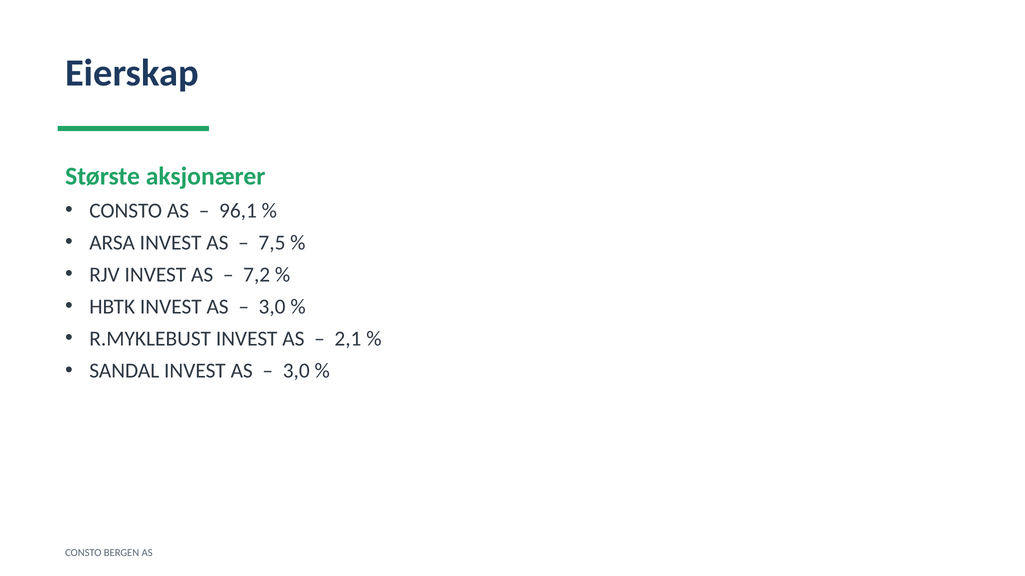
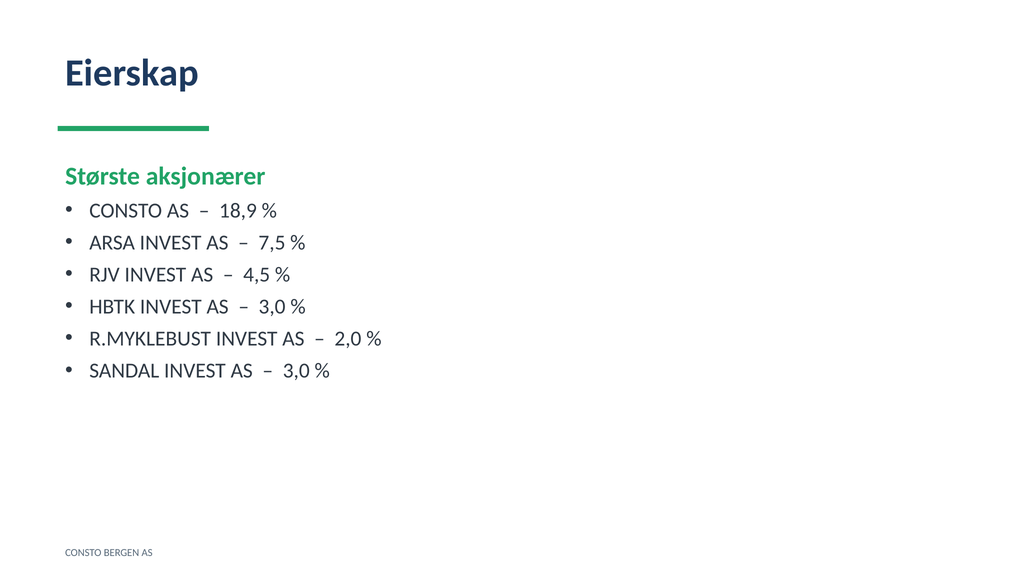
96,1: 96,1 -> 18,9
7,2: 7,2 -> 4,5
2,1: 2,1 -> 2,0
